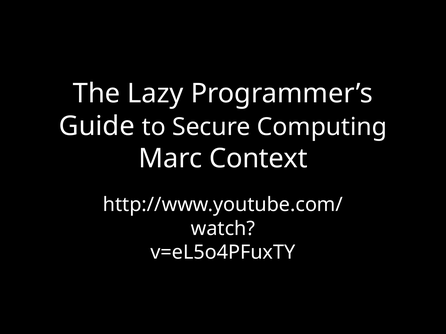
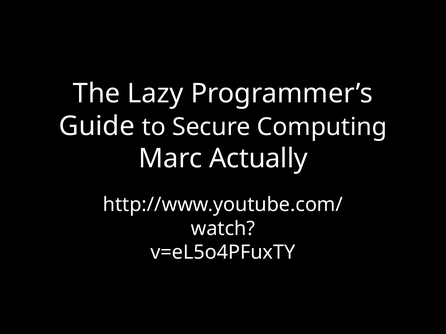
Context: Context -> Actually
